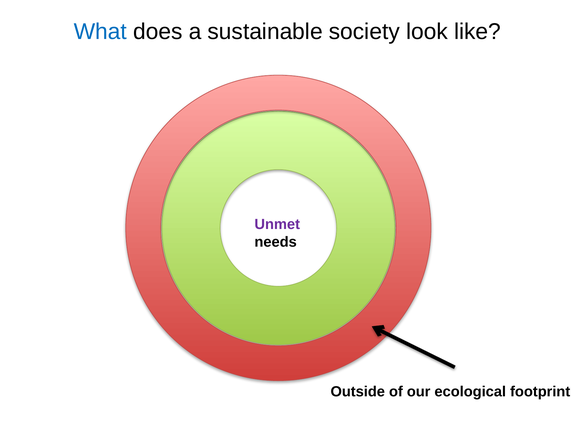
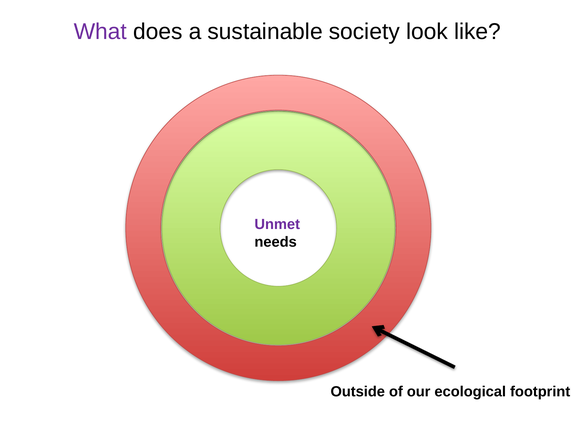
What colour: blue -> purple
